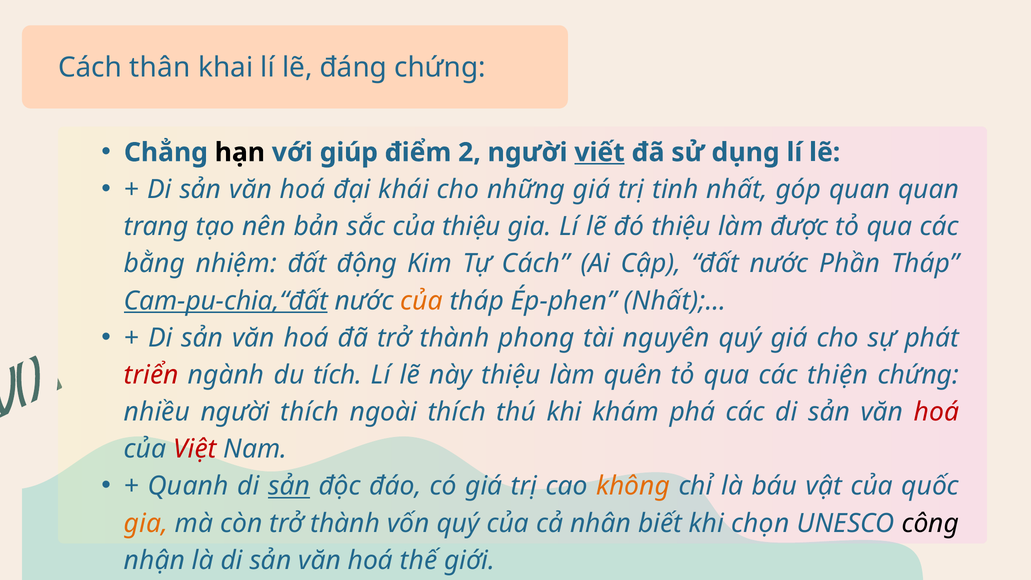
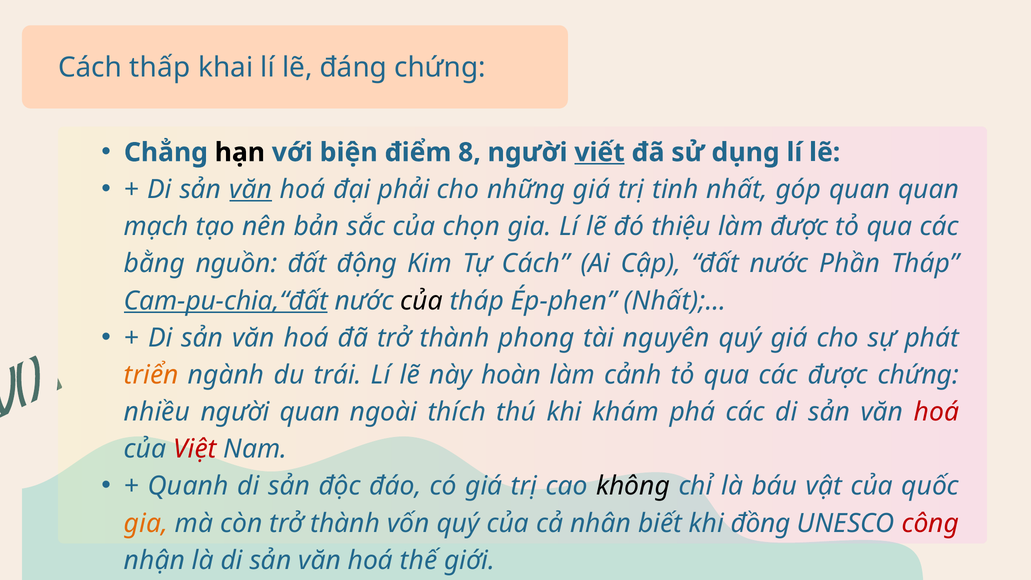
thân: thân -> thấp
giúp: giúp -> biện
2: 2 -> 8
văn at (251, 190) underline: none -> present
khái: khái -> phải
trang: trang -> mạch
của thiệu: thiệu -> chọn
nhiệm: nhiệm -> nguồn
của at (421, 301) colour: orange -> black
triển colour: red -> orange
tích: tích -> trái
này thiệu: thiệu -> hoàn
quên: quên -> cảnh
các thiện: thiện -> được
người thích: thích -> quan
sản at (289, 486) underline: present -> none
không colour: orange -> black
chọn: chọn -> đồng
công colour: black -> red
